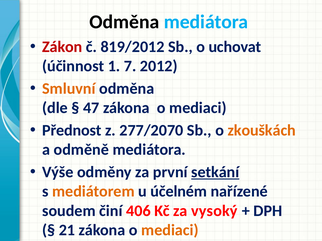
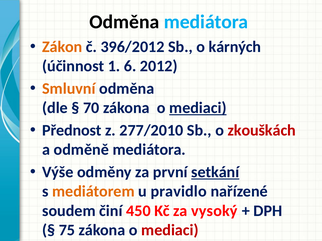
Zákon colour: red -> orange
819/2012: 819/2012 -> 396/2012
uchovat: uchovat -> kárných
7: 7 -> 6
47: 47 -> 70
mediaci at (198, 108) underline: none -> present
277/2070: 277/2070 -> 277/2010
zkouškách colour: orange -> red
účelném: účelném -> pravidlo
406: 406 -> 450
21: 21 -> 75
mediaci at (170, 230) colour: orange -> red
